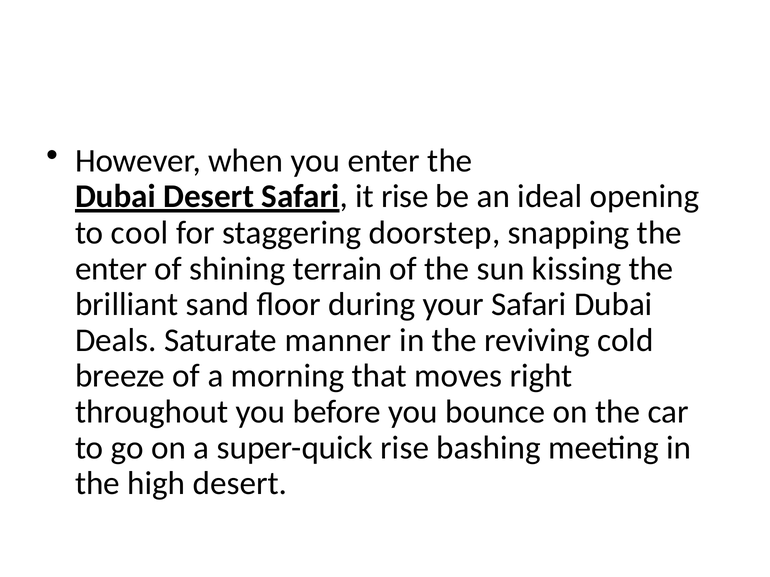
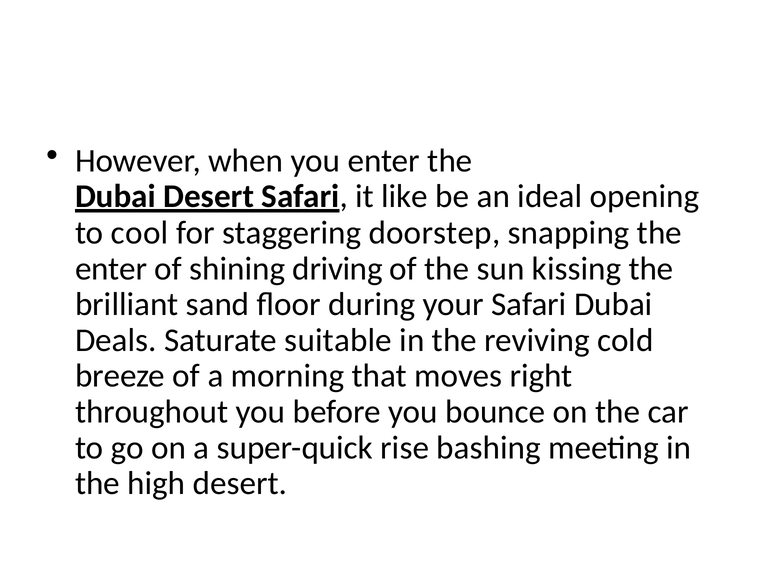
it rise: rise -> like
terrain: terrain -> driving
manner: manner -> suitable
